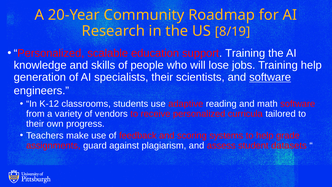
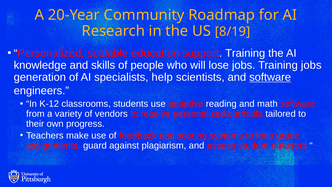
Training help: help -> jobs
specialists their: their -> help
scoring underline: none -> present
